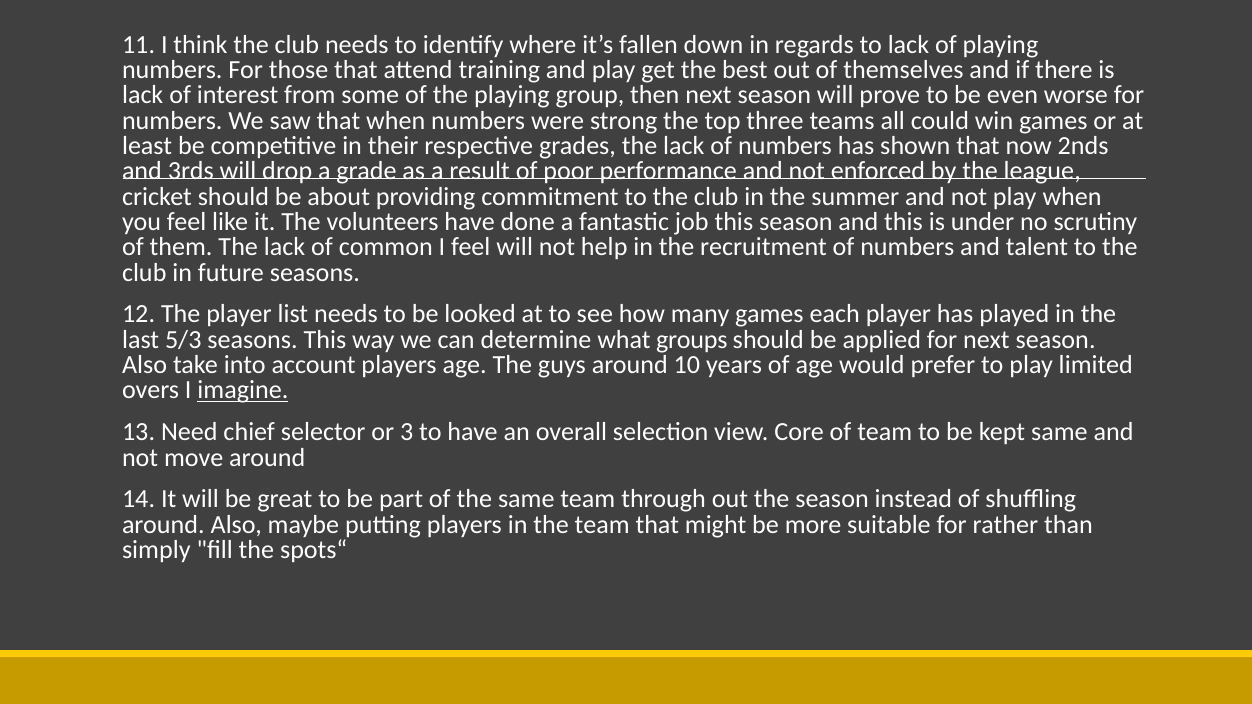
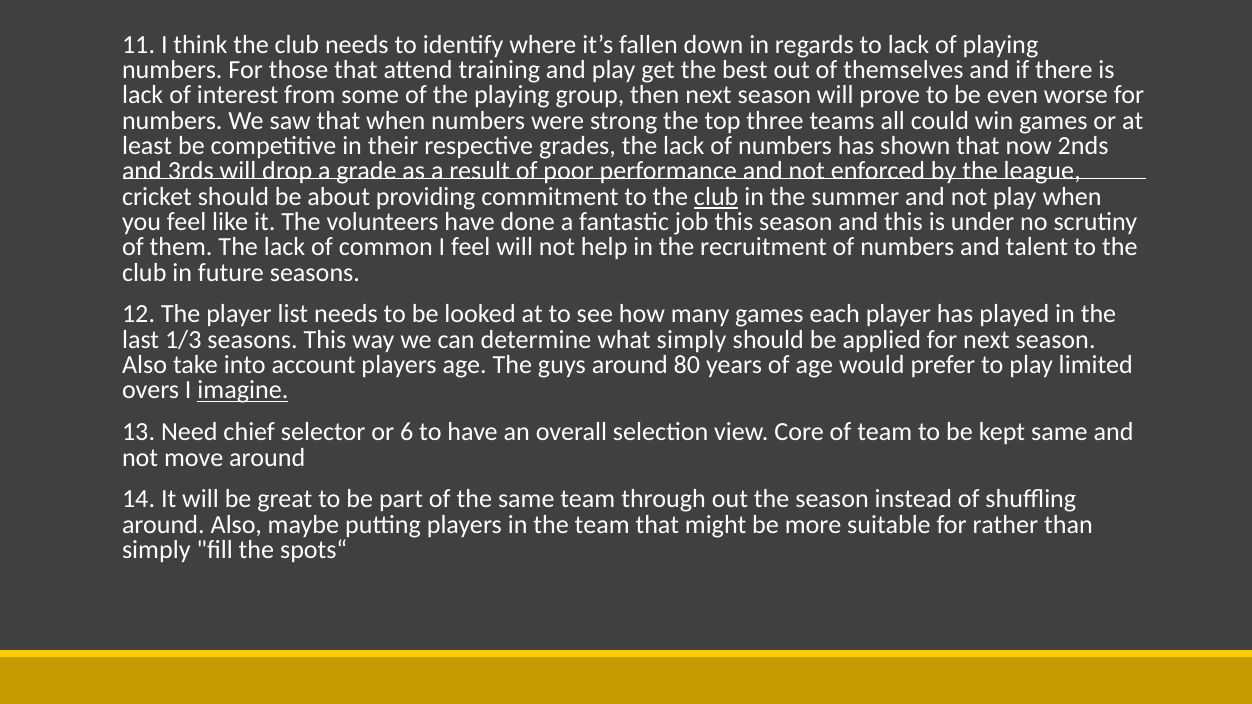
club at (716, 197) underline: none -> present
5/3: 5/3 -> 1/3
what groups: groups -> simply
10: 10 -> 80
3: 3 -> 6
